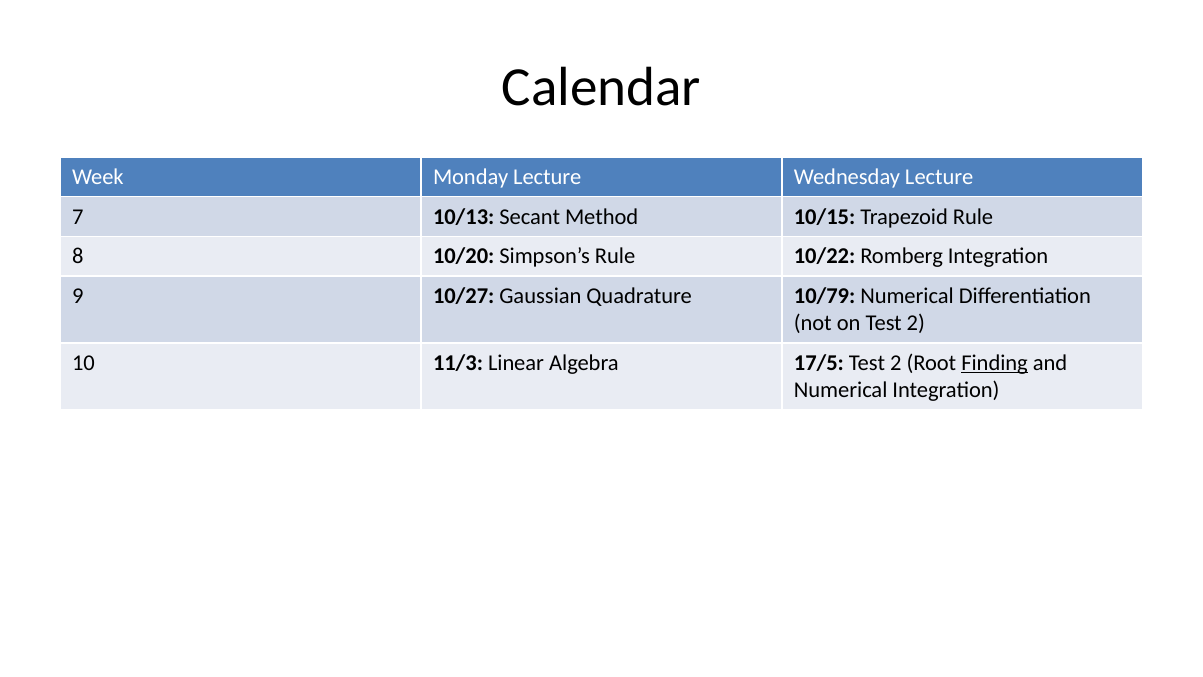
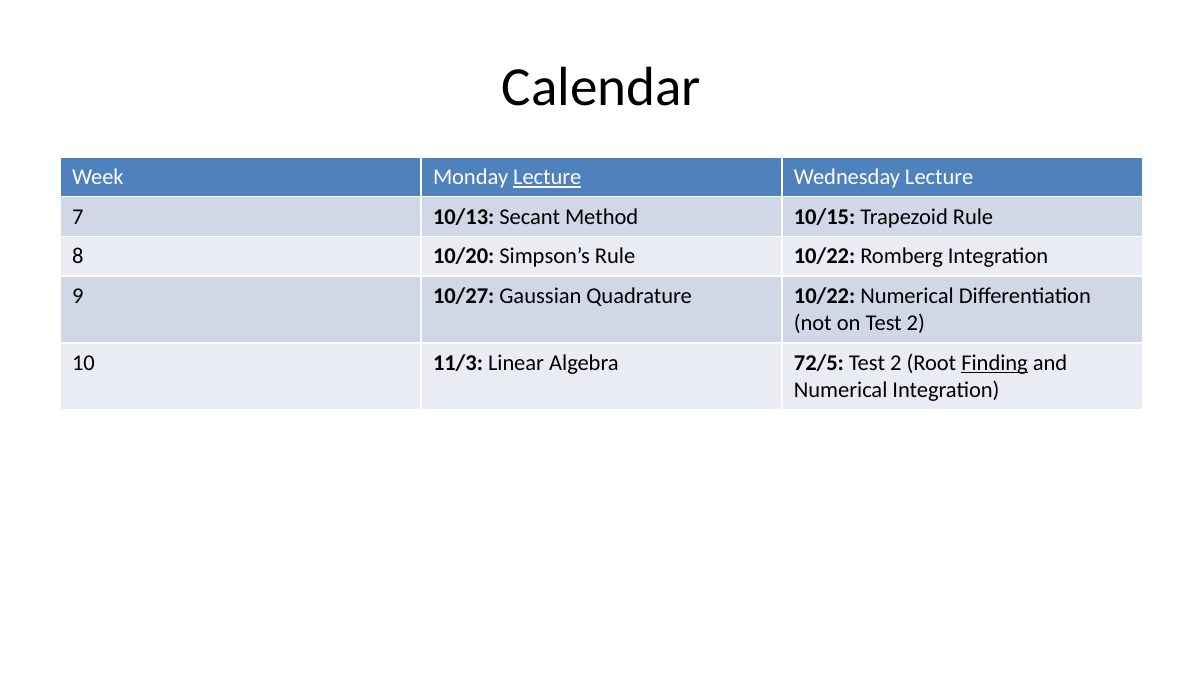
Lecture at (547, 177) underline: none -> present
Quadrature 10/79: 10/79 -> 10/22
17/5: 17/5 -> 72/5
